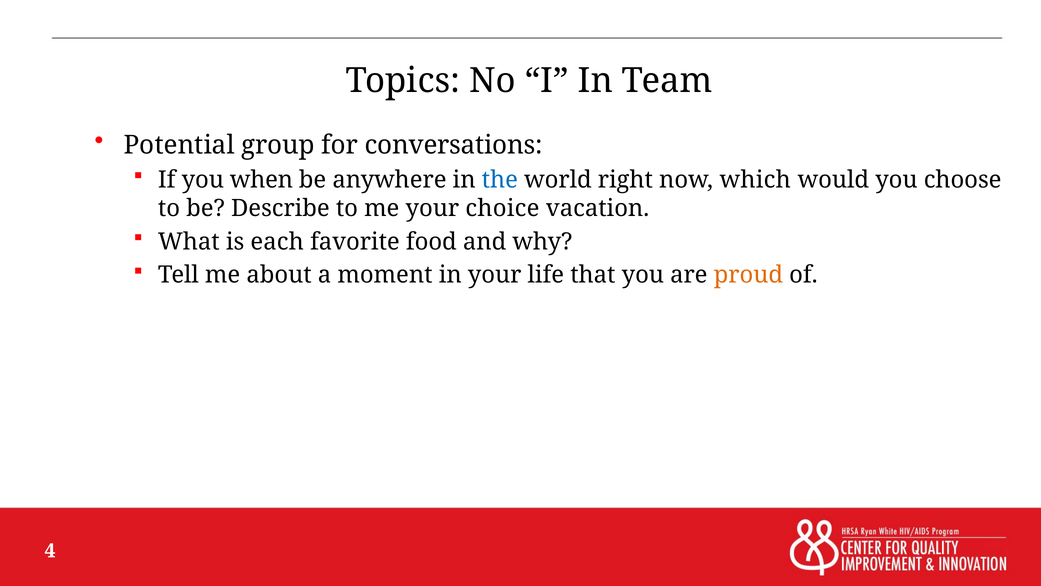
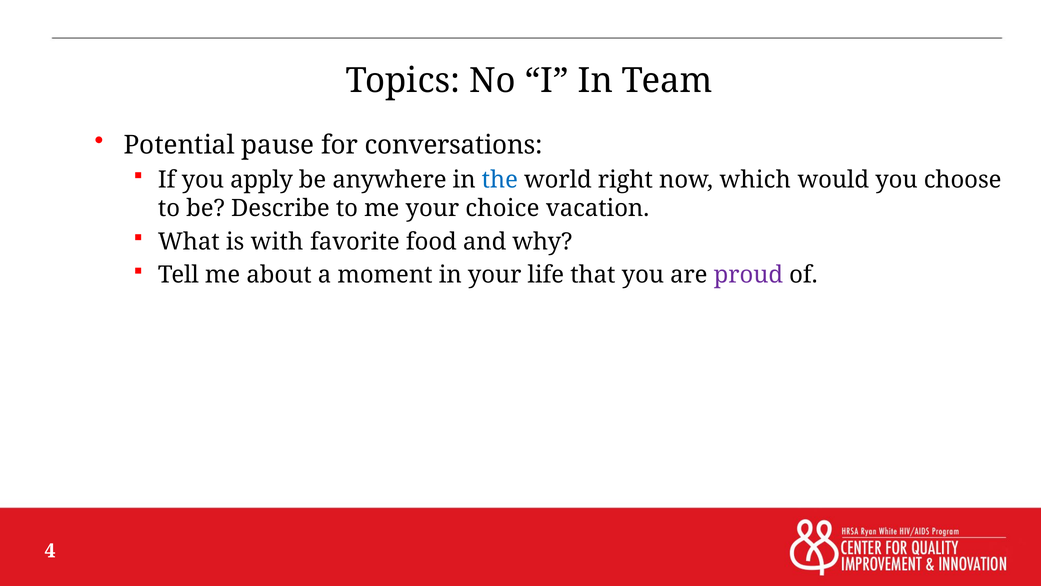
group: group -> pause
when: when -> apply
each: each -> with
proud colour: orange -> purple
